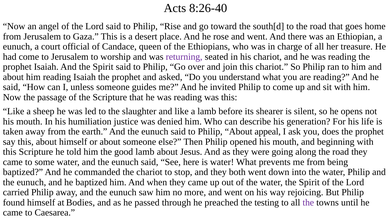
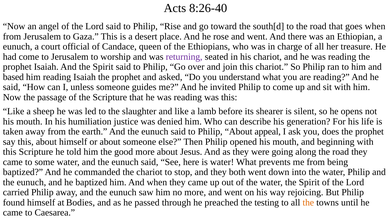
goes home: home -> when
about at (13, 77): about -> based
good lamb: lamb -> more
the at (308, 202) colour: purple -> orange
